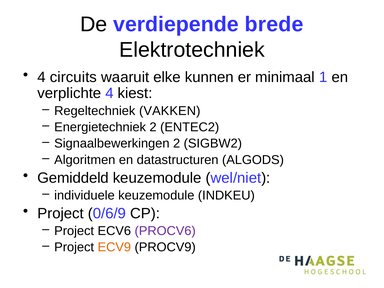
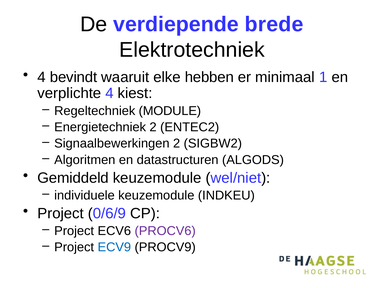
circuits: circuits -> bevindt
kunnen: kunnen -> hebben
VAKKEN: VAKKEN -> MODULE
ECV9 colour: orange -> blue
